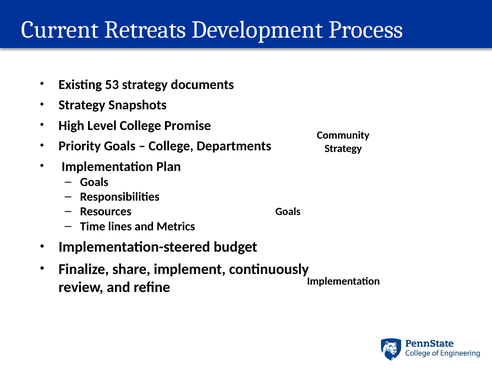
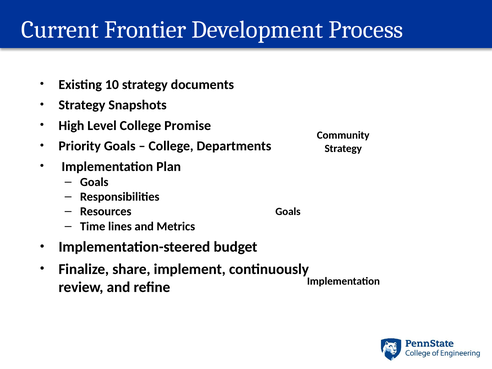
Retreats: Retreats -> Frontier
53: 53 -> 10
